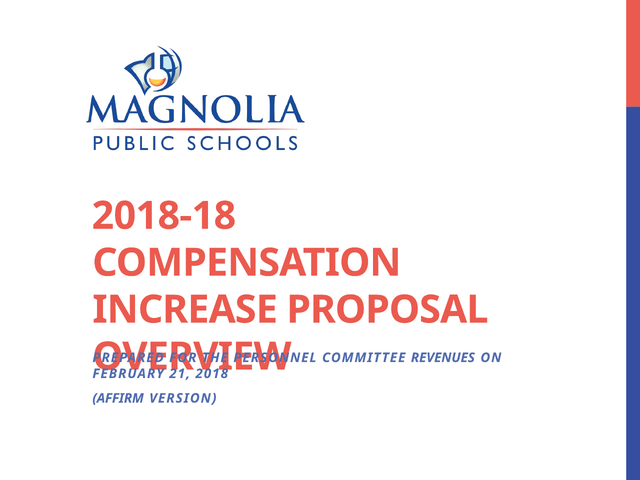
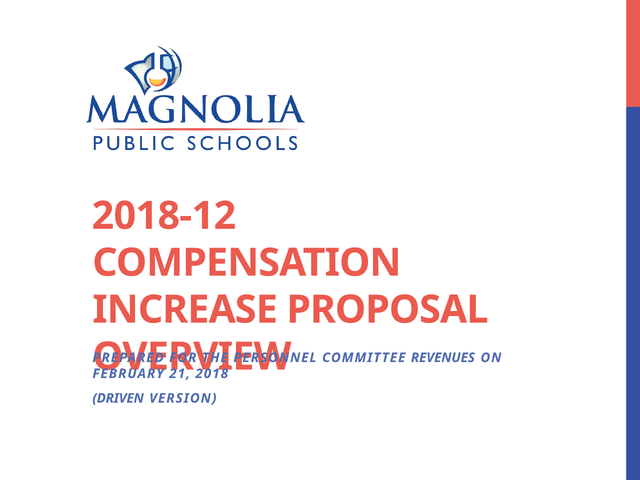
2018-18: 2018-18 -> 2018-12
AFFIRM: AFFIRM -> DRIVEN
